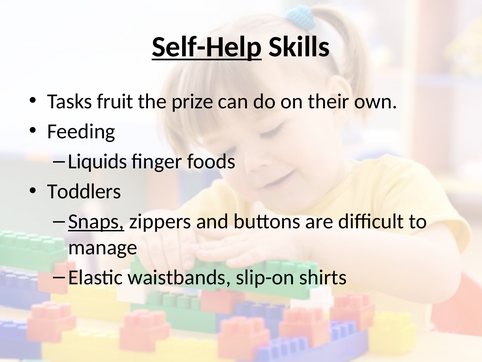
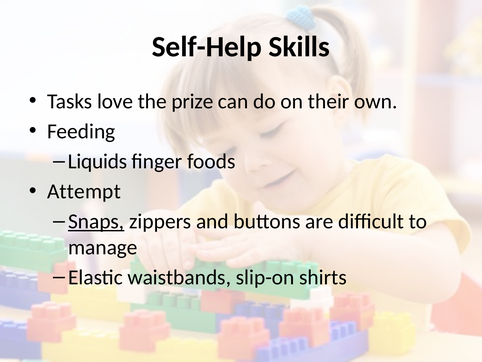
Self-Help underline: present -> none
fruit: fruit -> love
Toddlers: Toddlers -> Attempt
